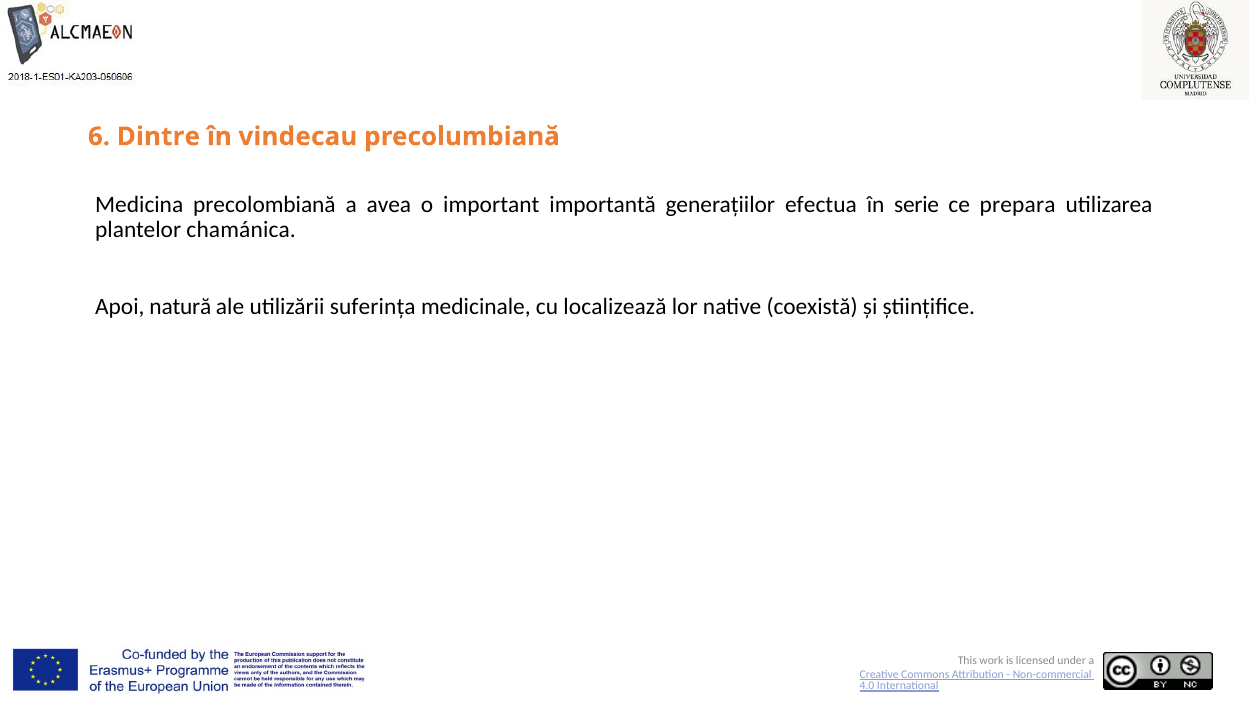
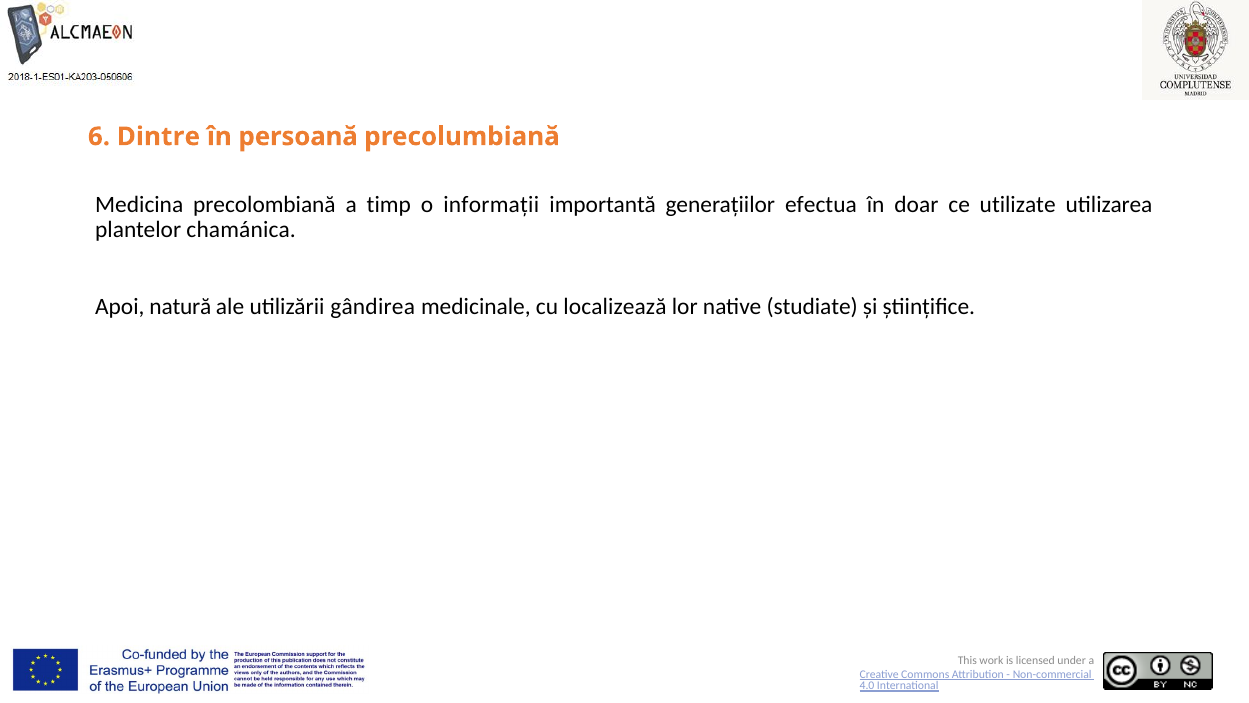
vindecau: vindecau -> persoană
avea: avea -> timp
important: important -> informații
serie: serie -> doar
prepara: prepara -> utilizate
suferința: suferința -> gândirea
coexistă: coexistă -> studiate
